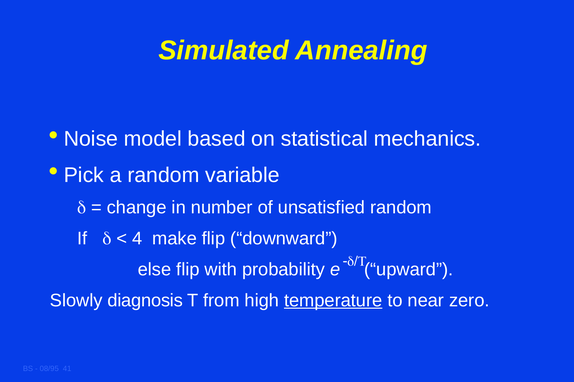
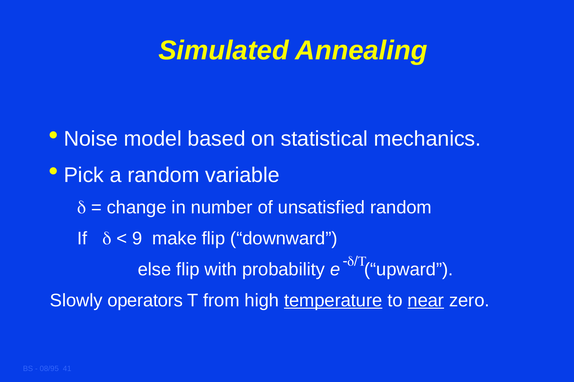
4: 4 -> 9
diagnosis: diagnosis -> operators
near underline: none -> present
